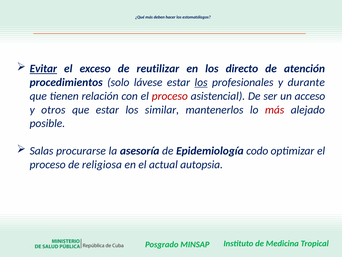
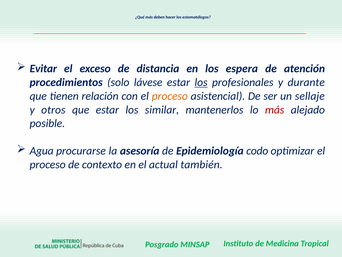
Evitar underline: present -> none
reutilizar: reutilizar -> distancia
directo: directo -> espera
proceso at (170, 96) colour: red -> orange
acceso: acceso -> sellaje
Salas: Salas -> Agua
religiosa: religiosa -> contexto
autopsia: autopsia -> también
